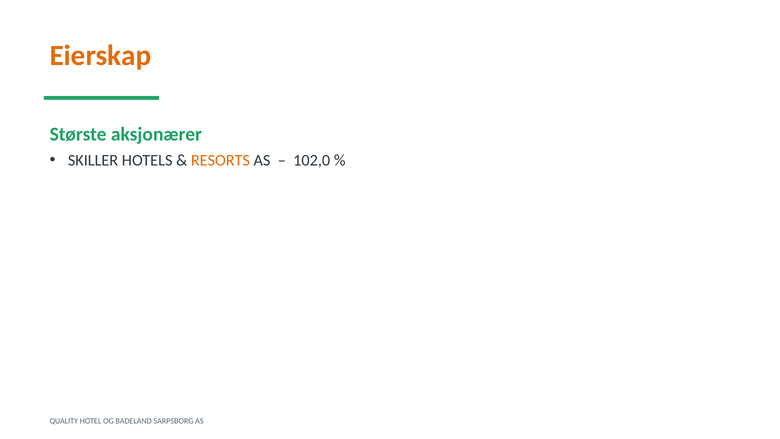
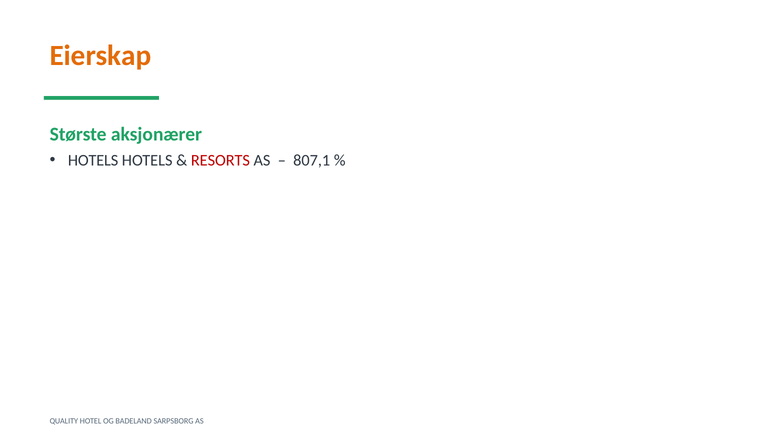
SKILLER at (93, 160): SKILLER -> HOTELS
RESORTS colour: orange -> red
102,0: 102,0 -> 807,1
